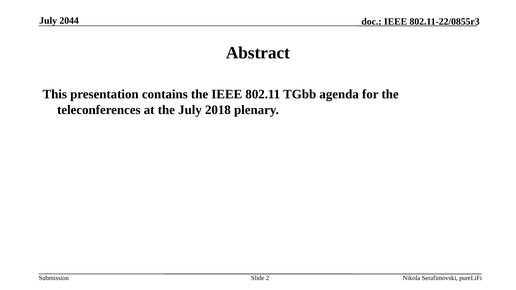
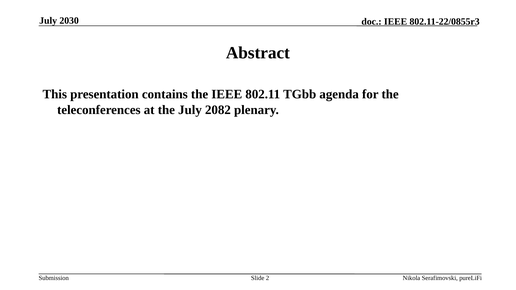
2044: 2044 -> 2030
2018: 2018 -> 2082
